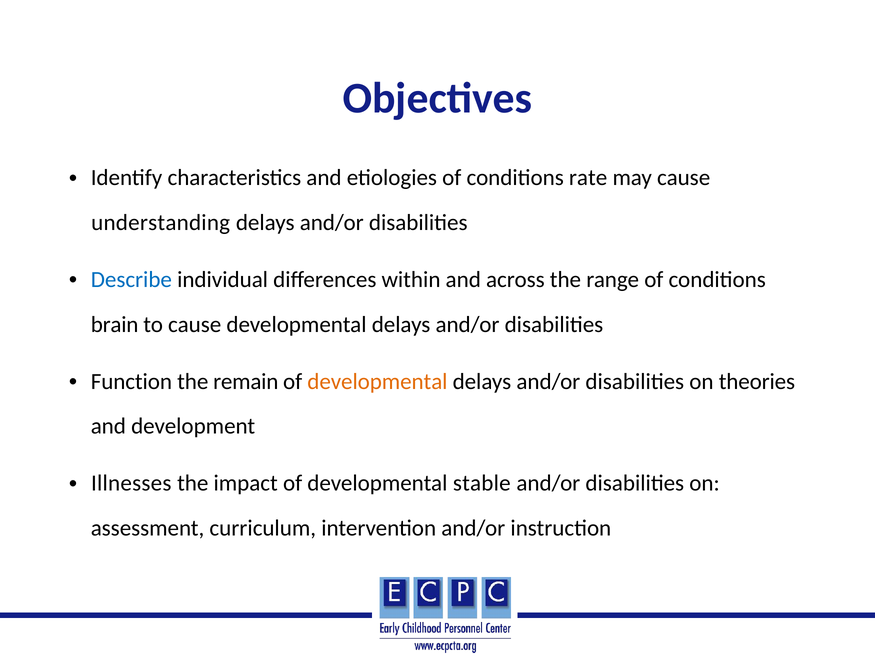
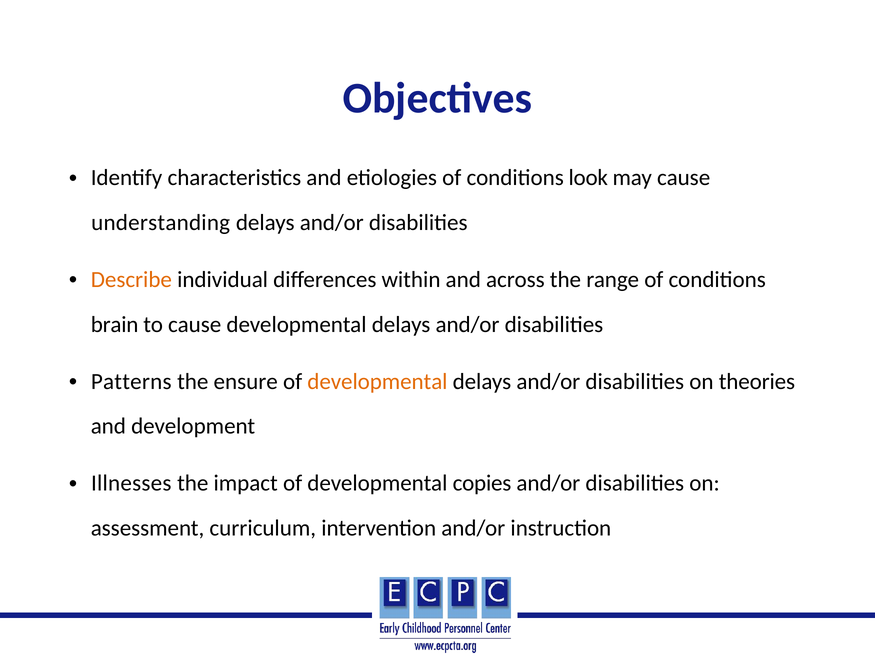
rate: rate -> look
Describe colour: blue -> orange
Function: Function -> Patterns
remain: remain -> ensure
stable: stable -> copies
